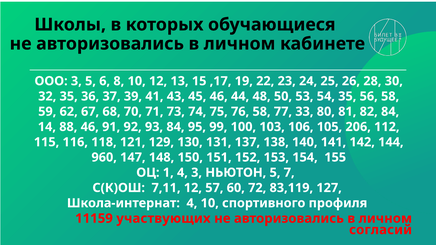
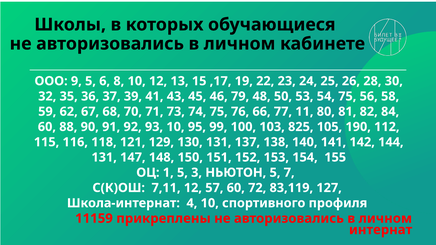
ООО 3: 3 -> 9
44: 44 -> 79
54 35: 35 -> 75
76 58: 58 -> 66
33: 33 -> 11
14 at (47, 127): 14 -> 60
88 46: 46 -> 90
93 84: 84 -> 10
106: 106 -> 825
206: 206 -> 190
960 at (104, 157): 960 -> 131
1 4: 4 -> 5
участвующих: участвующих -> прикреплены
согласий: согласий -> интернат
